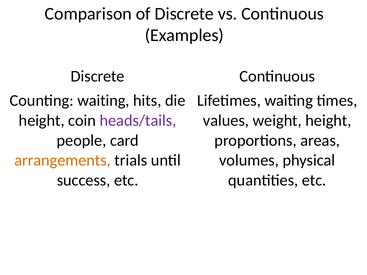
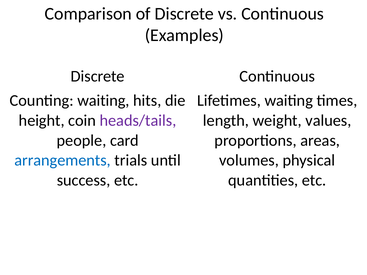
values: values -> length
weight height: height -> values
arrangements colour: orange -> blue
